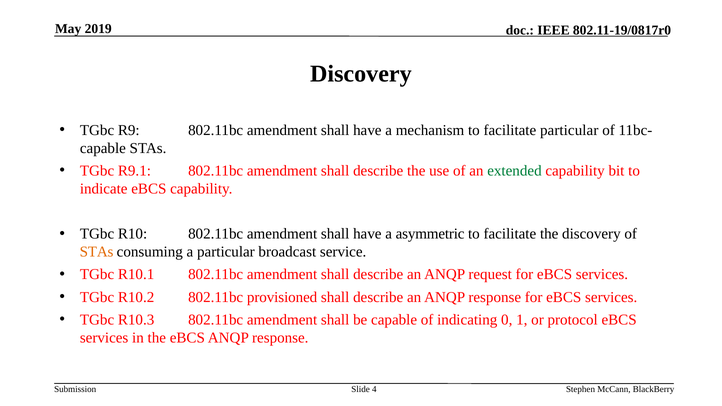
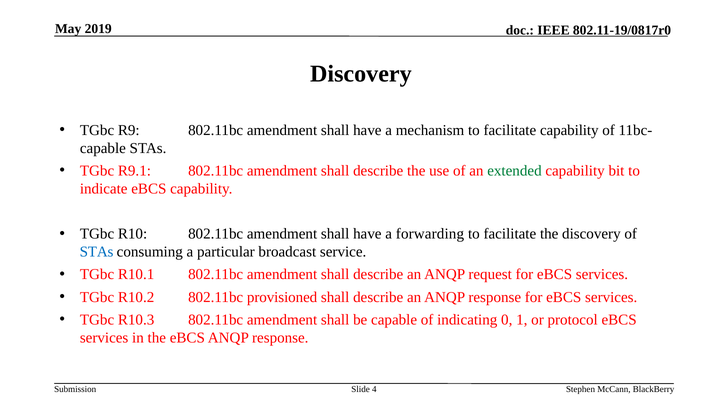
facilitate particular: particular -> capability
asymmetric: asymmetric -> forwarding
STAs at (97, 252) colour: orange -> blue
